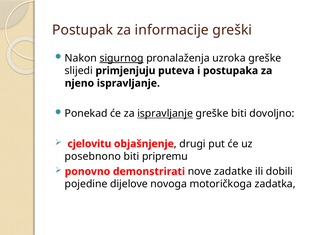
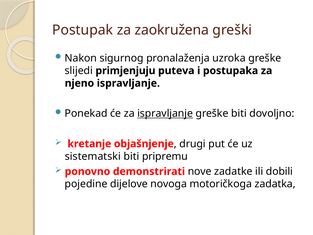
informacije: informacije -> zaokružena
sigurnog underline: present -> none
cjelovitu: cjelovitu -> kretanje
posebnono: posebnono -> sistematski
